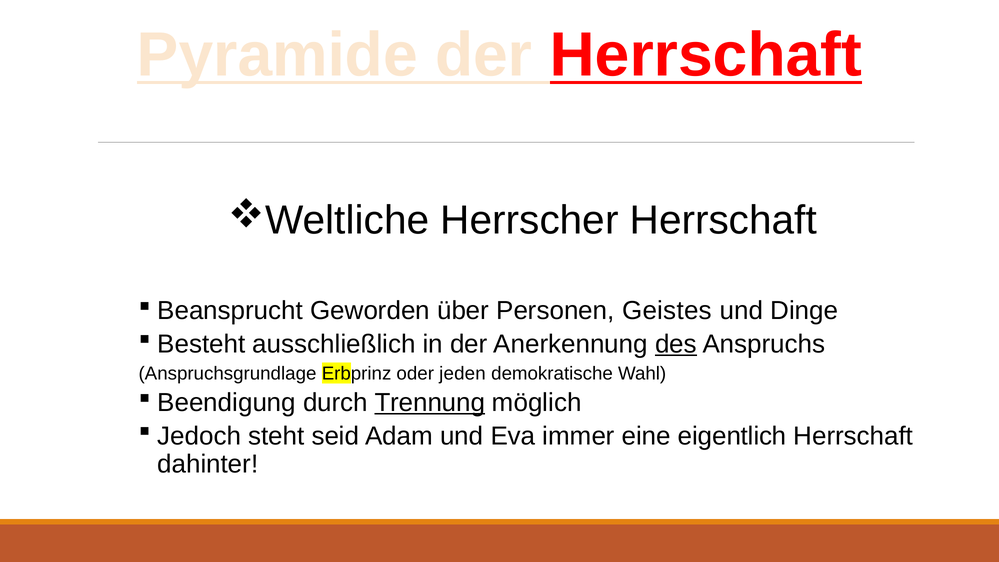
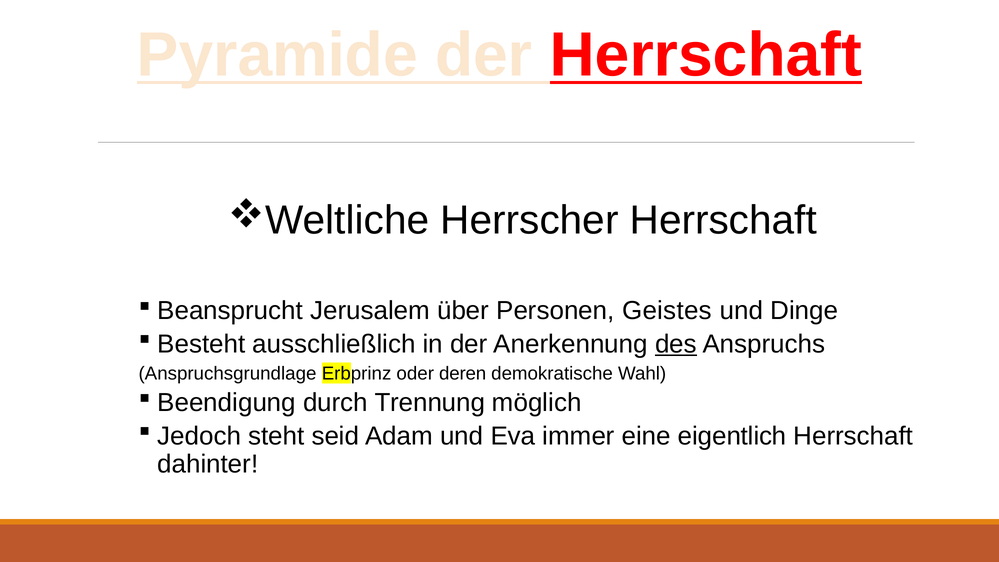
Geworden: Geworden -> Jerusalem
jeden: jeden -> deren
Trennung underline: present -> none
